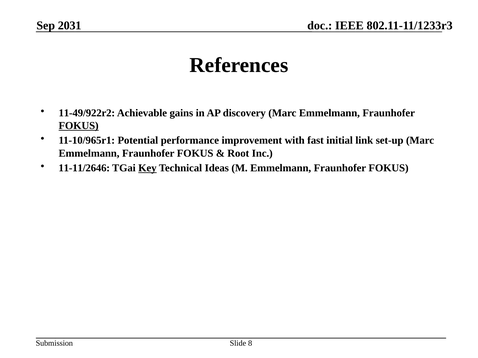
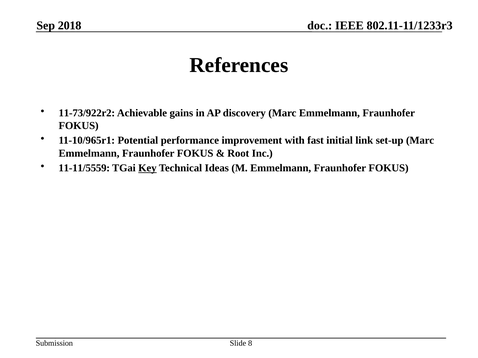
2031: 2031 -> 2018
11-49/922r2: 11-49/922r2 -> 11-73/922r2
FOKUS at (79, 126) underline: present -> none
11-11/2646: 11-11/2646 -> 11-11/5559
